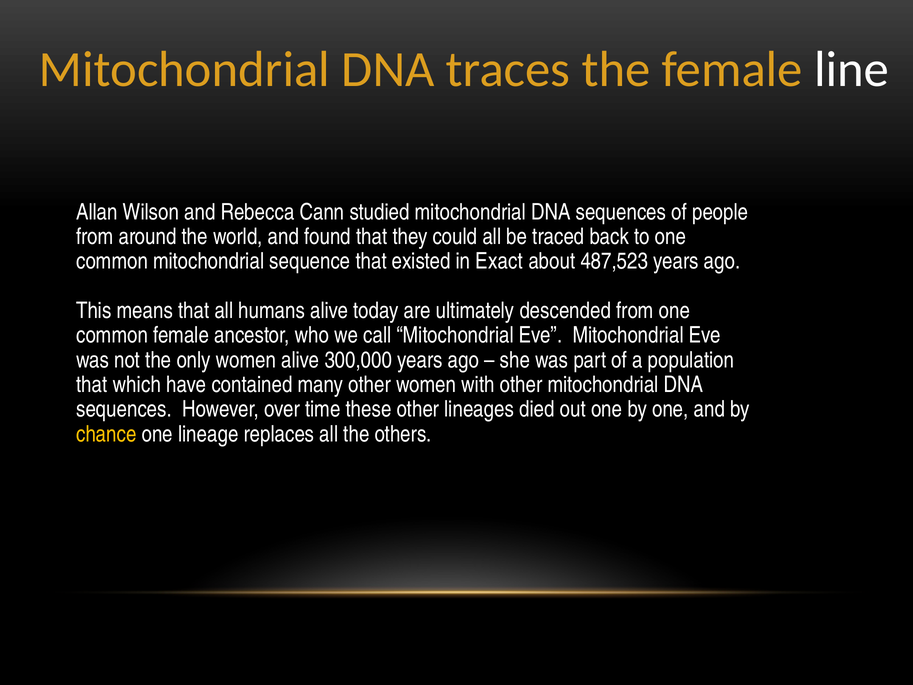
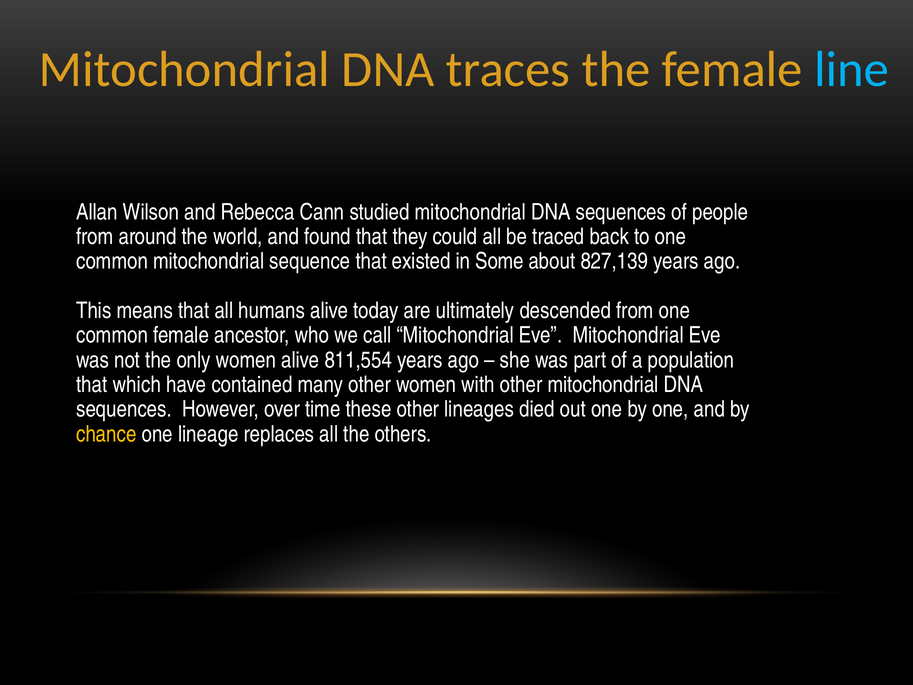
line colour: white -> light blue
Exact: Exact -> Some
487,523: 487,523 -> 827,139
300,000: 300,000 -> 811,554
